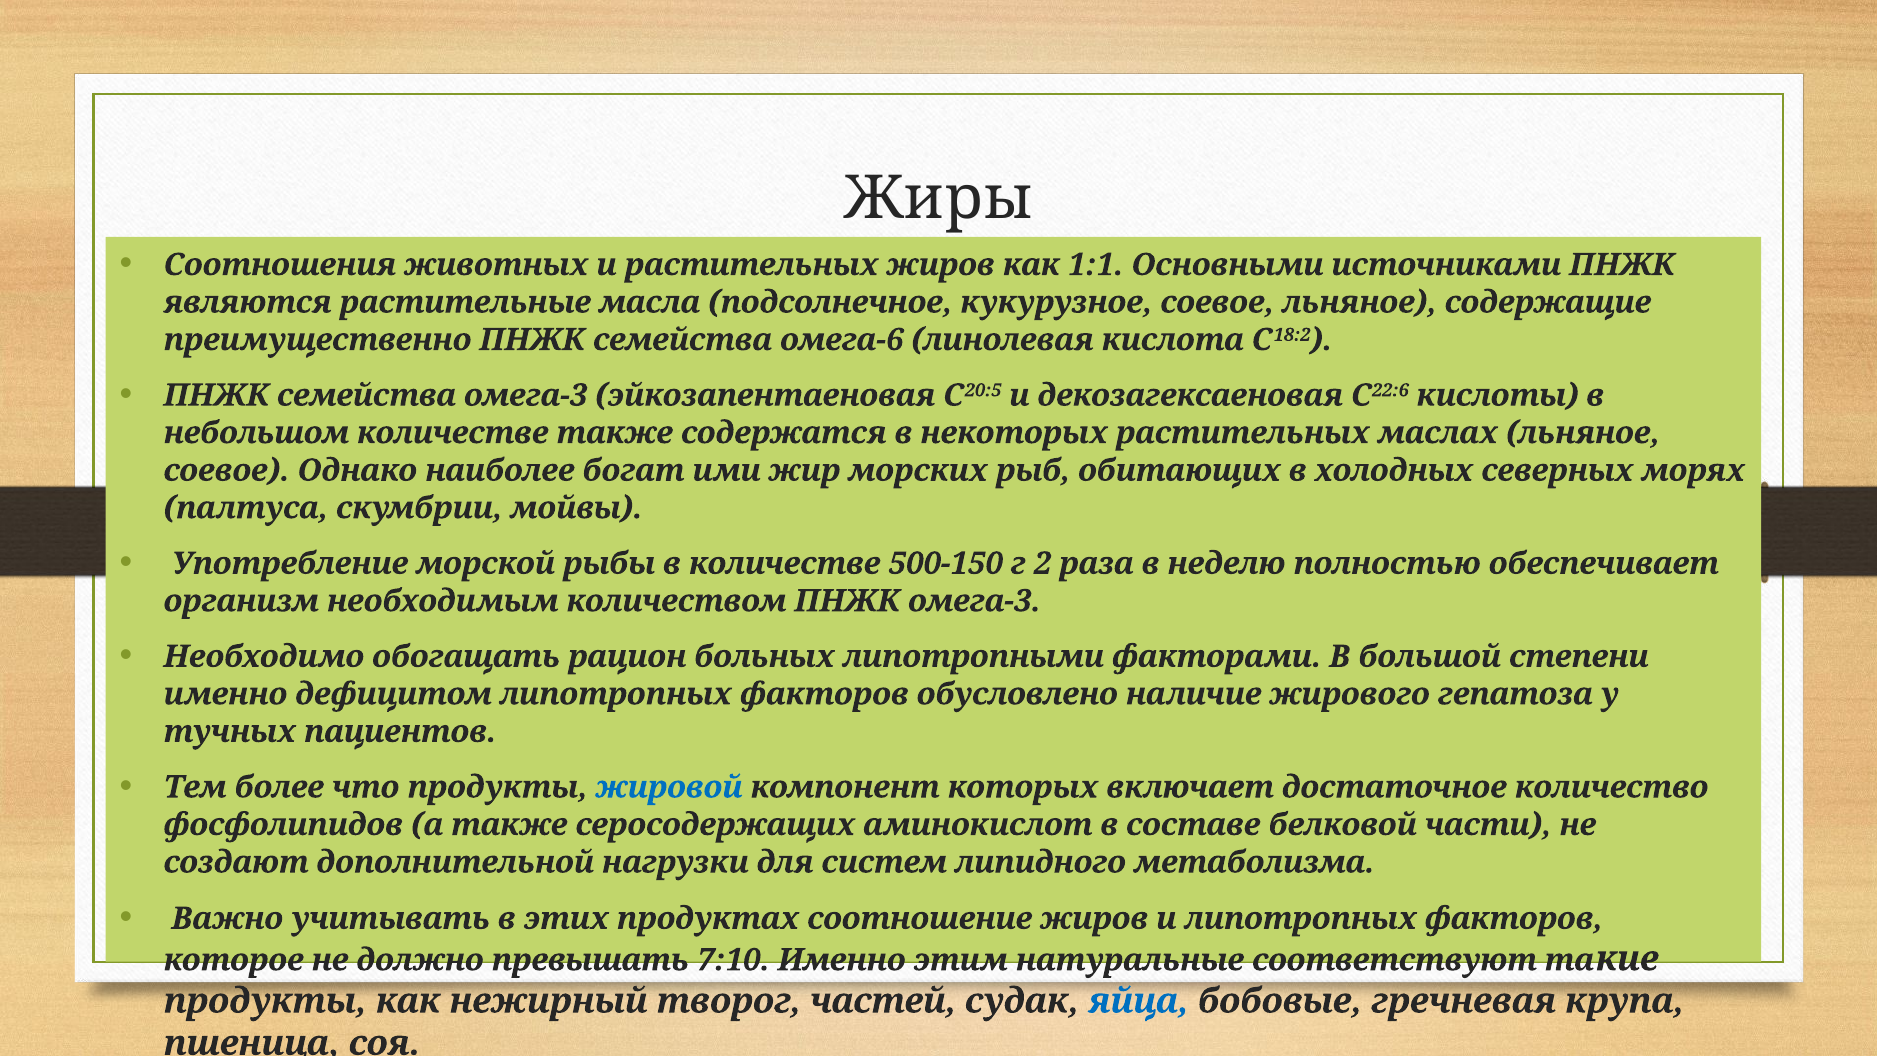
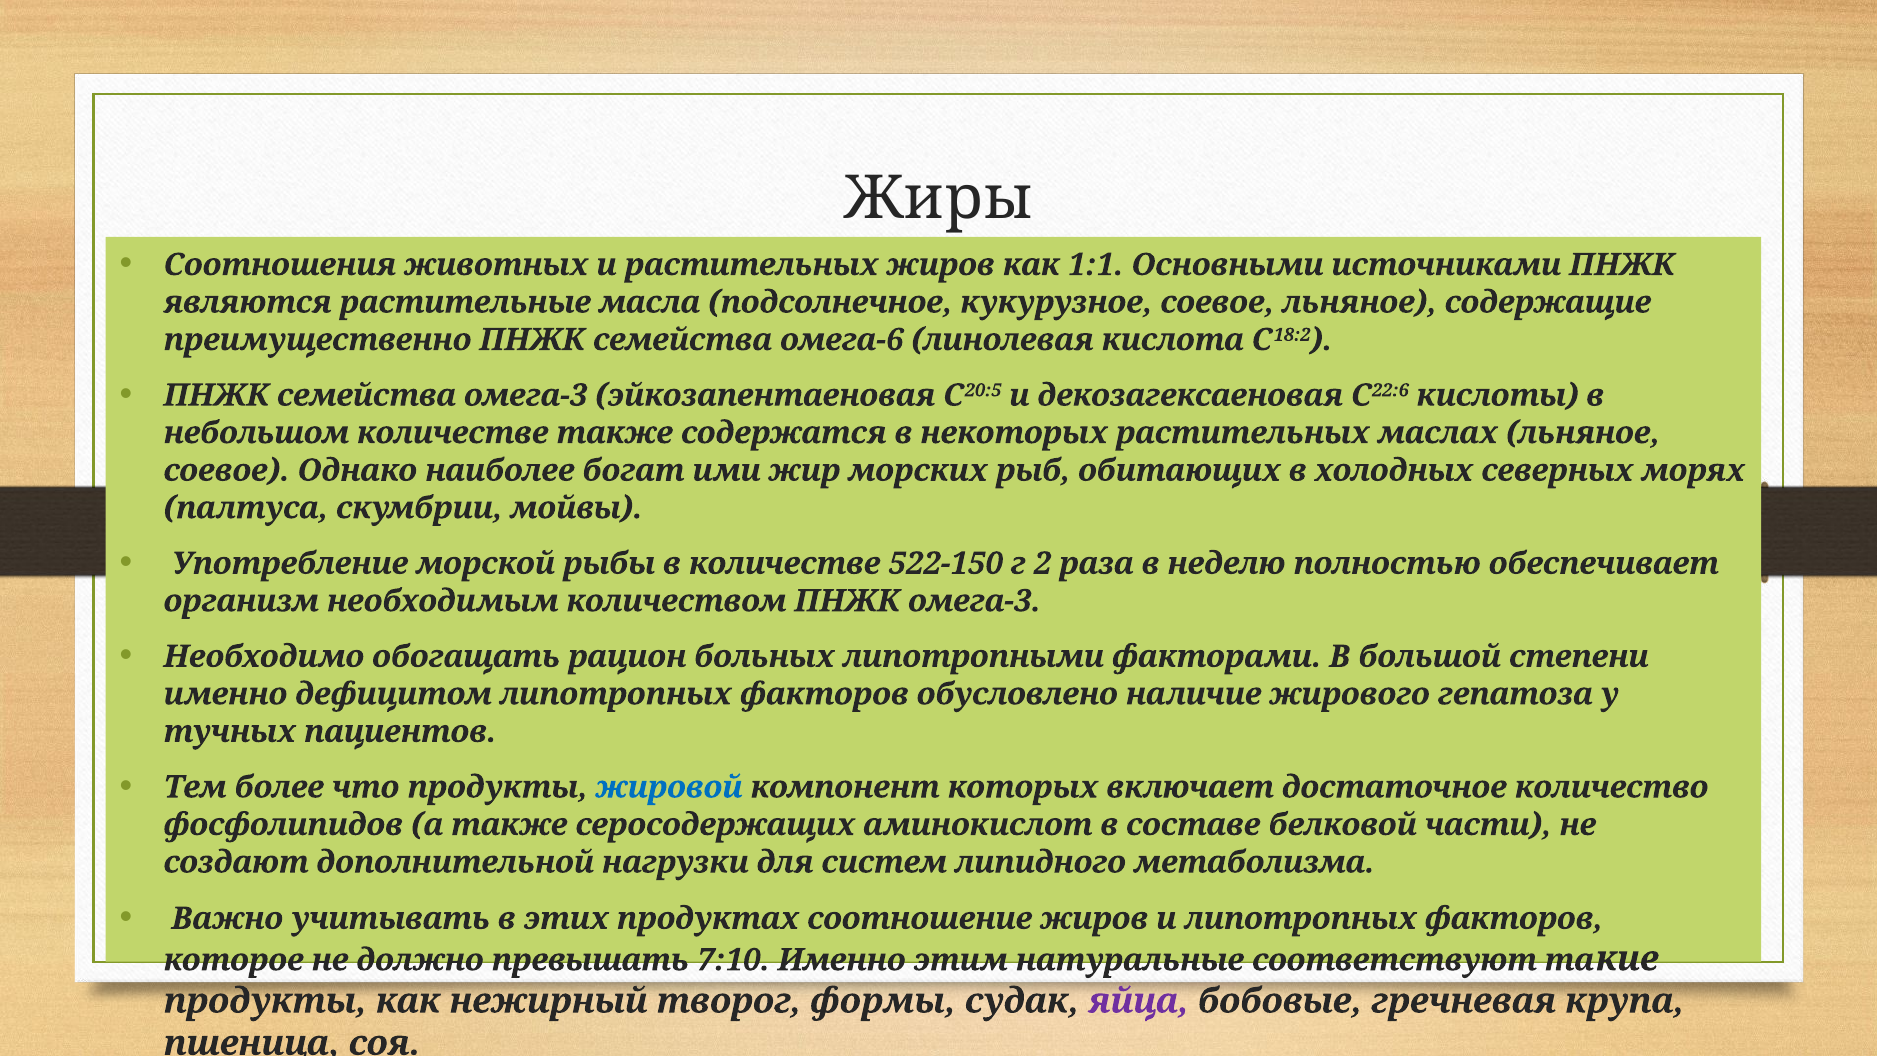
500-150: 500-150 -> 522-150
частей: частей -> формы
яйца colour: blue -> purple
